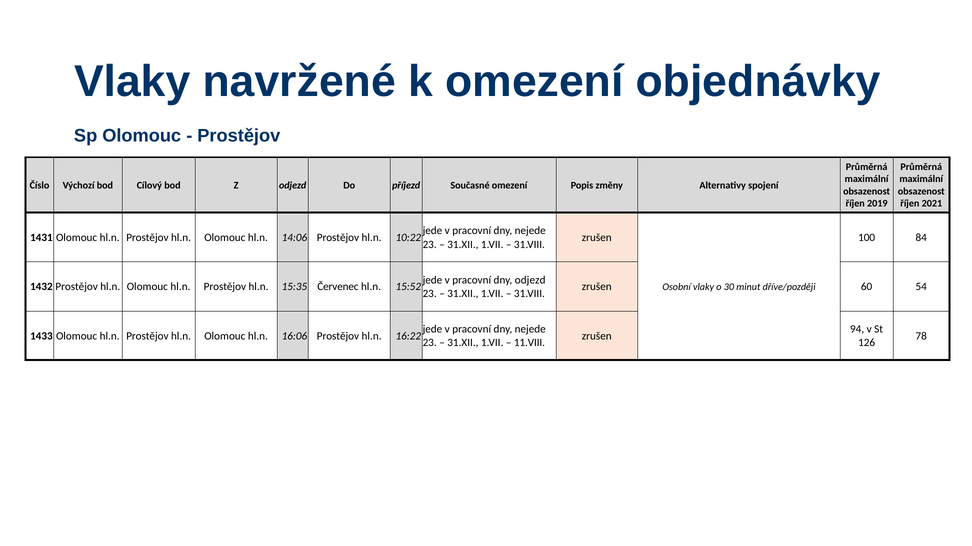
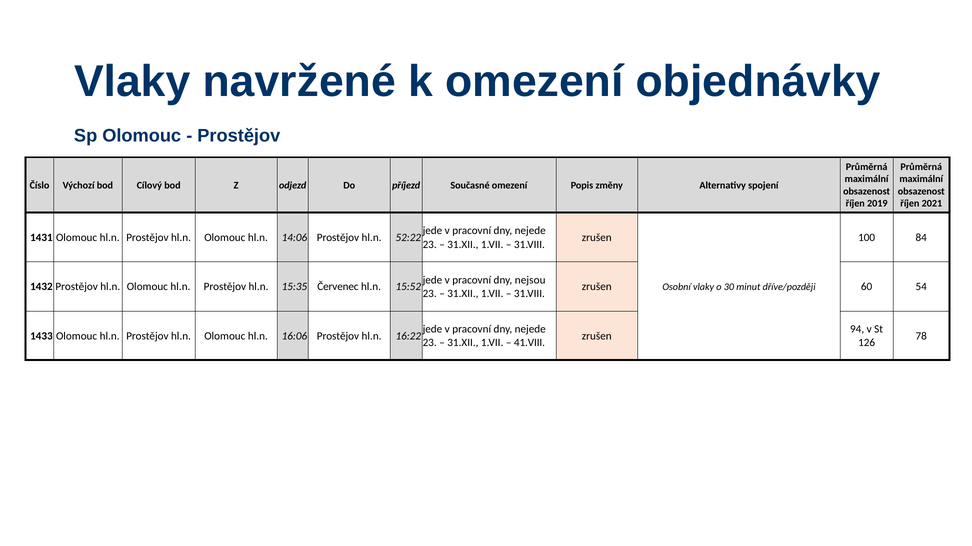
10:22: 10:22 -> 52:22
dny odjezd: odjezd -> nejsou
11.VIII: 11.VIII -> 41.VIII
